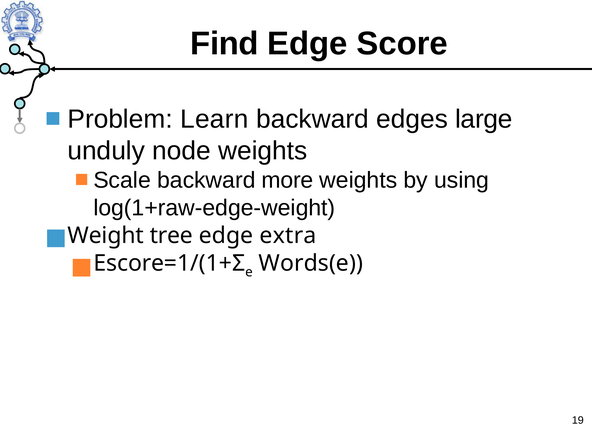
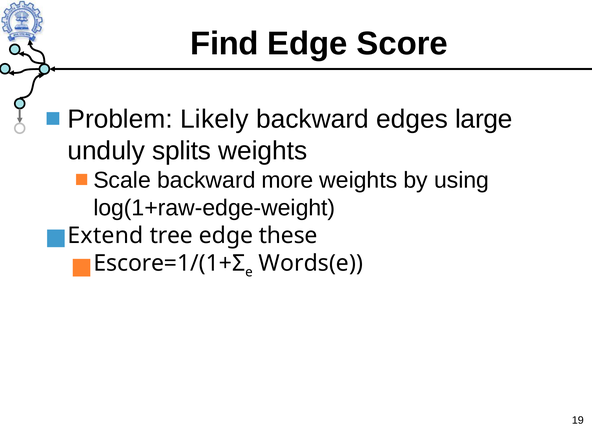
Learn: Learn -> Likely
node: node -> splits
Weight: Weight -> Extend
extra: extra -> these
